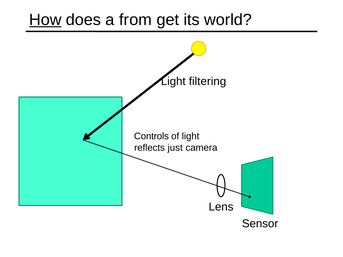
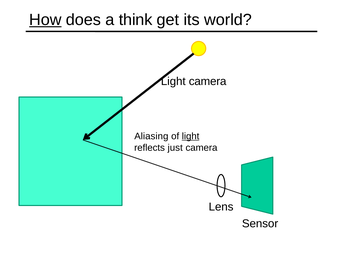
from: from -> think
Light filtering: filtering -> camera
Controls: Controls -> Aliasing
light at (191, 136) underline: none -> present
